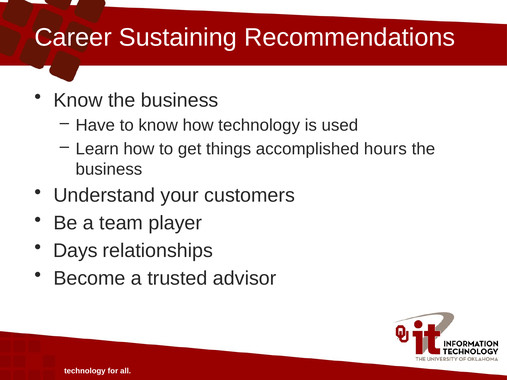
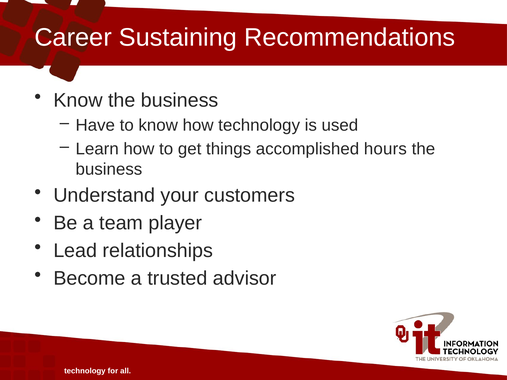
Days: Days -> Lead
